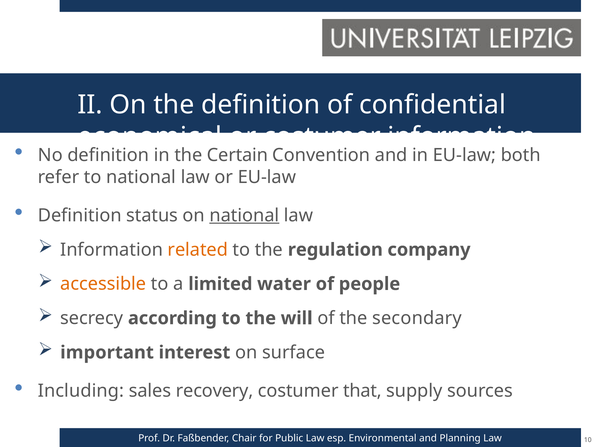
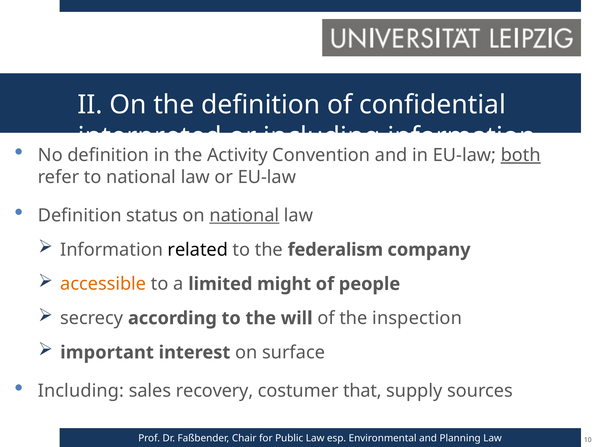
economical: economical -> interpreted
or costumer: costumer -> including
Certain: Certain -> Activity
both underline: none -> present
related colour: orange -> black
regulation: regulation -> federalism
water: water -> might
secondary: secondary -> inspection
